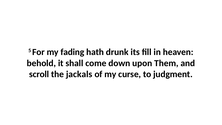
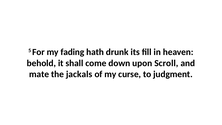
Them: Them -> Scroll
scroll: scroll -> mate
